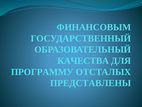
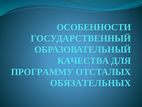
ФИНАНСОВЫМ: ФИНАНСОВЫМ -> ОСОБЕННОСТИ
ПРЕДСТАВЛЕНЫ: ПРЕДСТАВЛЕНЫ -> ОБЯЗАТЕЛЬНЫХ
